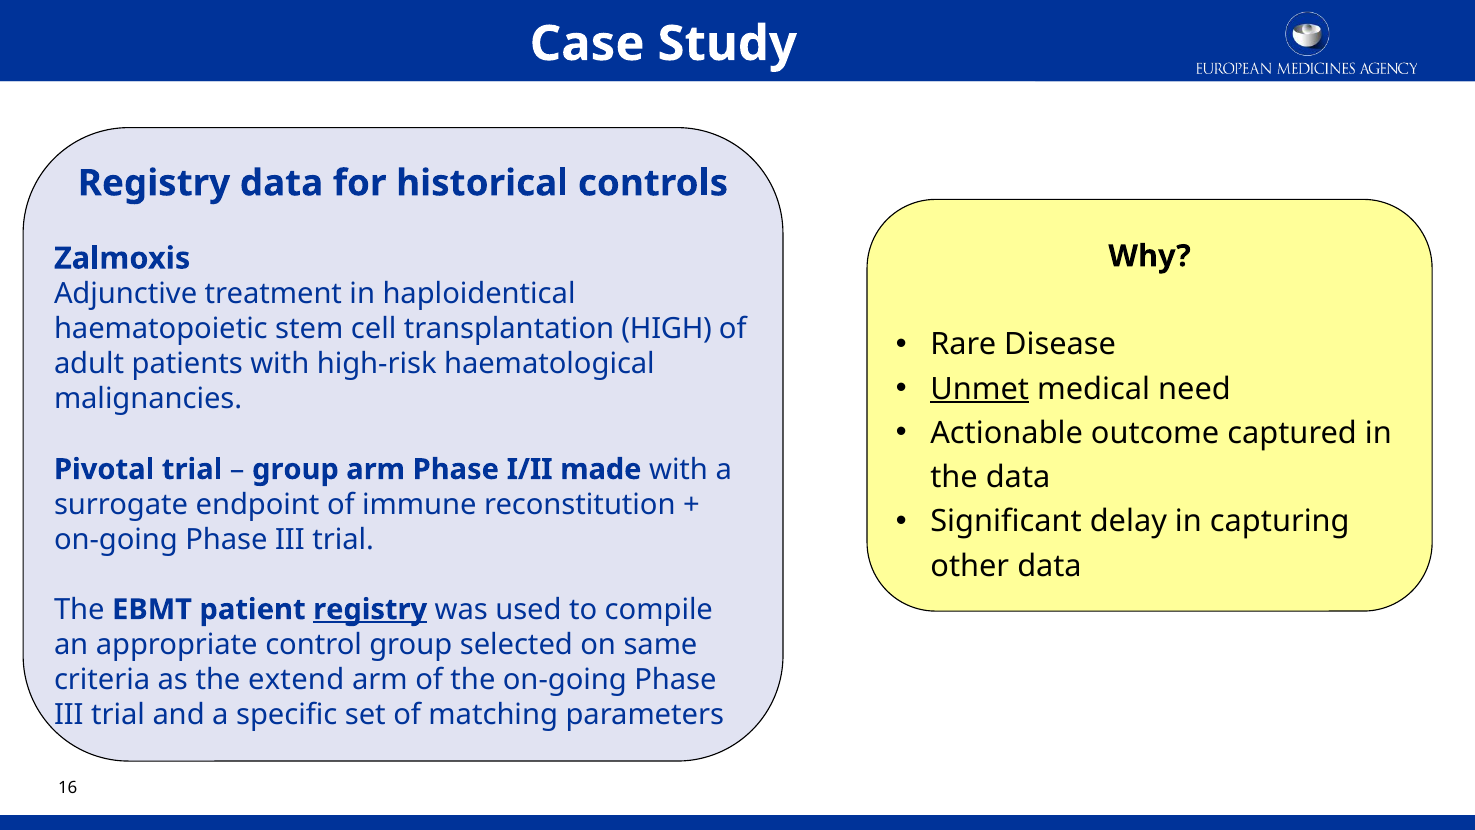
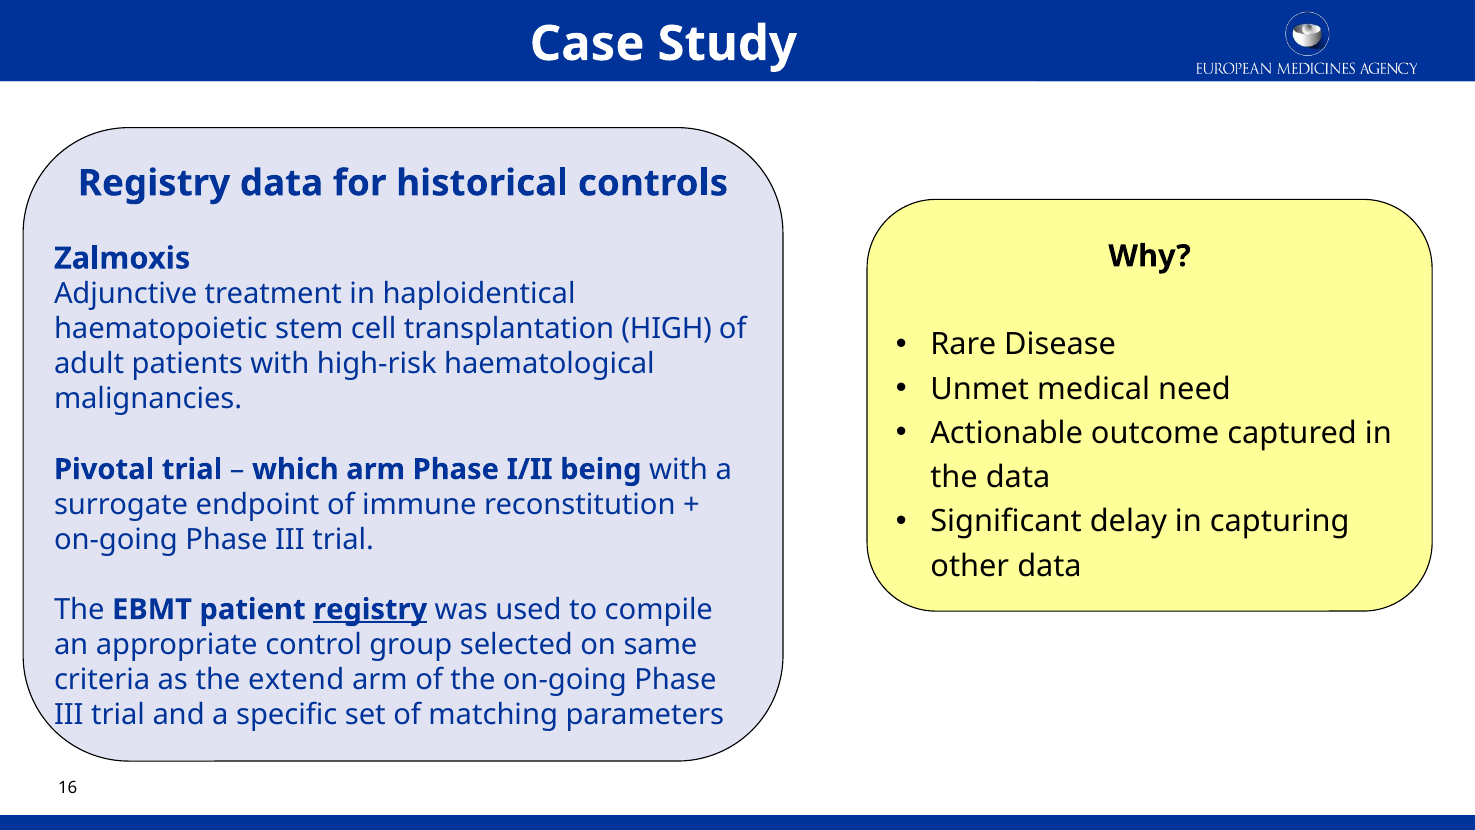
Unmet underline: present -> none
group at (295, 469): group -> which
made: made -> being
